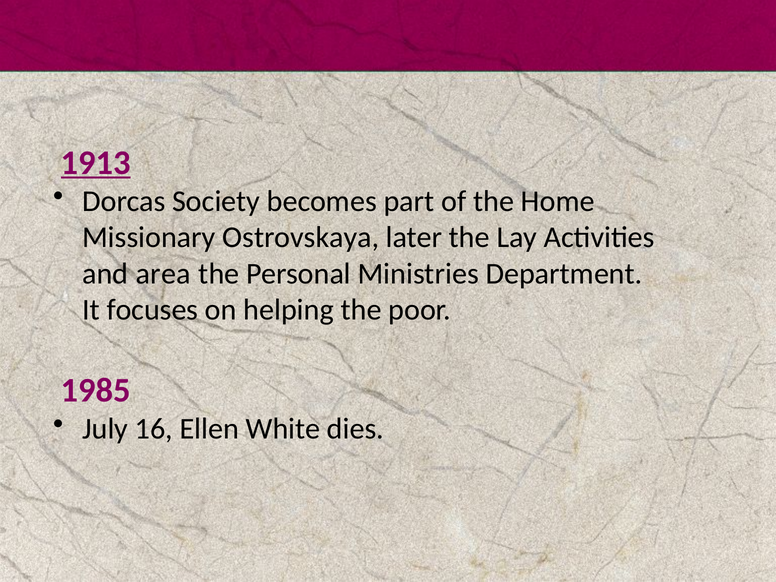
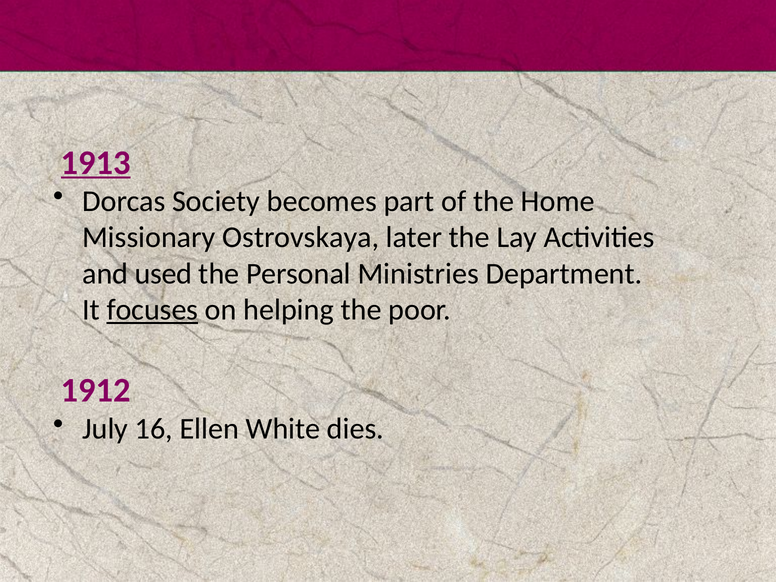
area: area -> used
focuses underline: none -> present
1985: 1985 -> 1912
